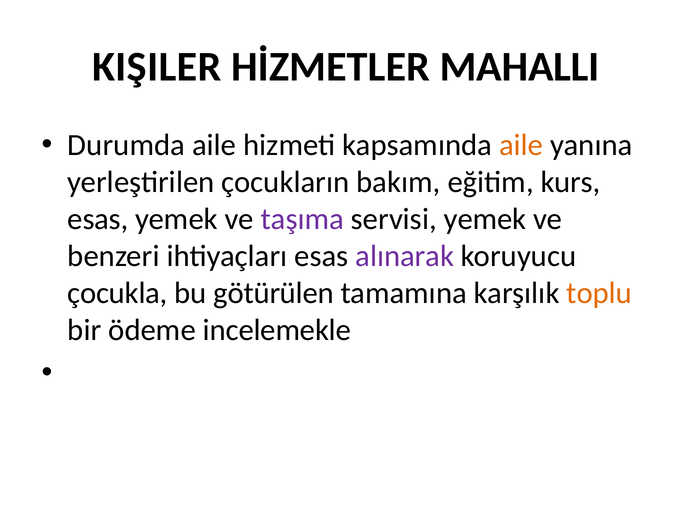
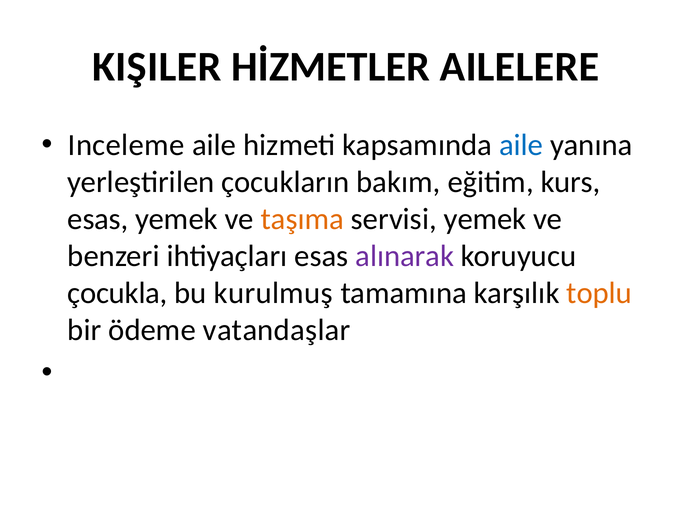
MAHALLI: MAHALLI -> AILELERE
Durumda: Durumda -> Inceleme
aile at (521, 145) colour: orange -> blue
taşıma colour: purple -> orange
götürülen: götürülen -> kurulmuş
incelemekle: incelemekle -> vatandaşlar
